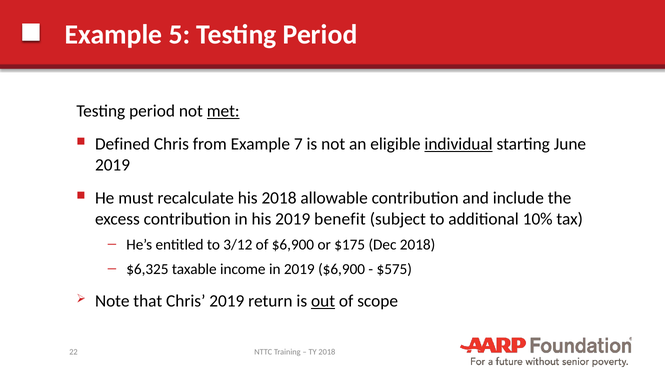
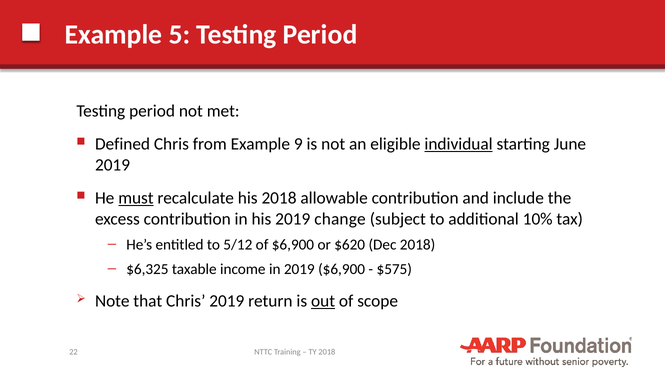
met underline: present -> none
7: 7 -> 9
must underline: none -> present
benefit: benefit -> change
3/12: 3/12 -> 5/12
$175: $175 -> $620
